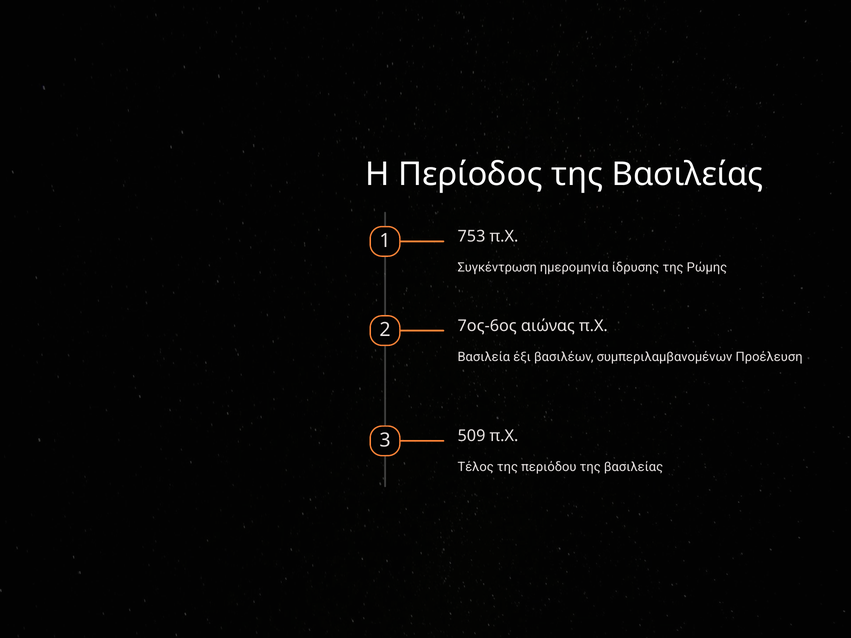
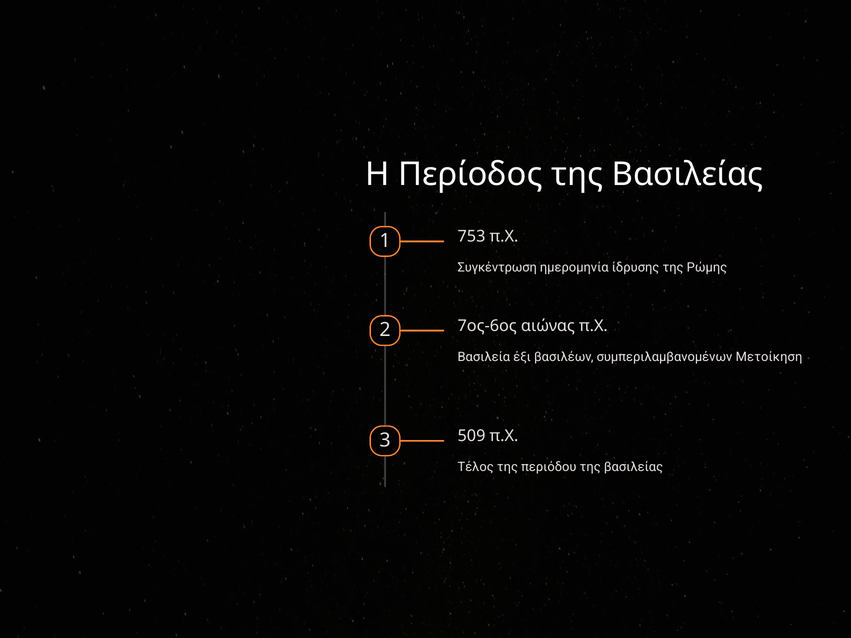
Προέλευση: Προέλευση -> Μετοίκηση
